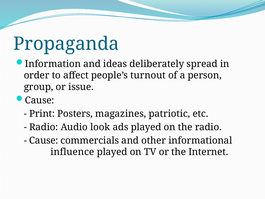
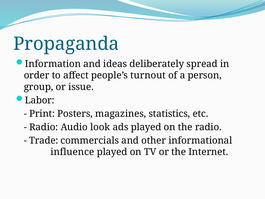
Cause at (40, 100): Cause -> Labor
patriotic: patriotic -> statistics
Cause at (44, 140): Cause -> Trade
